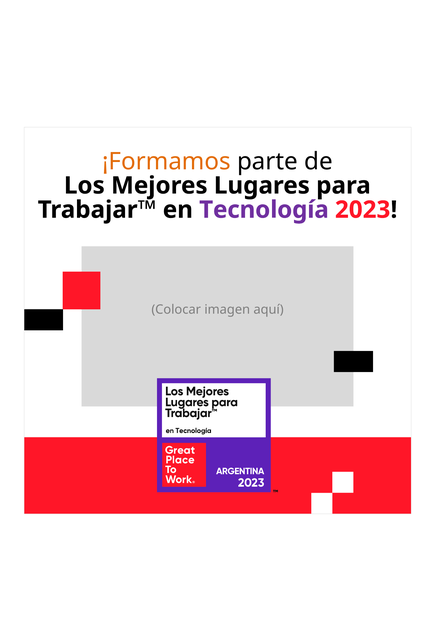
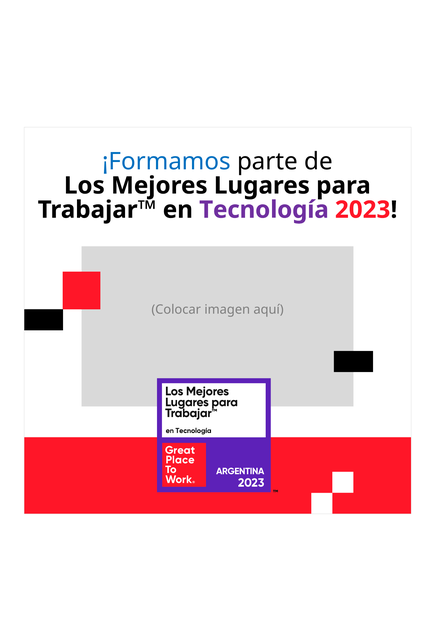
¡Formamos colour: orange -> blue
